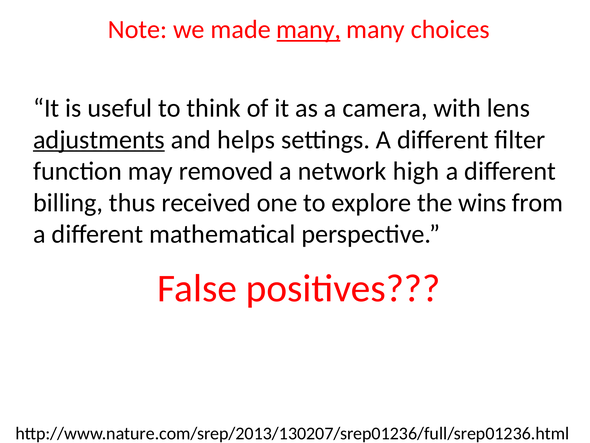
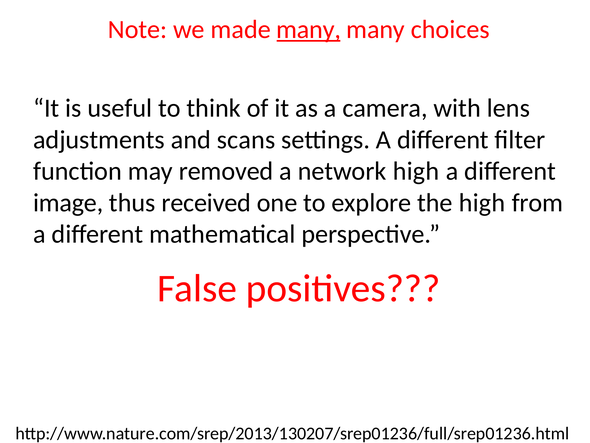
adjustments underline: present -> none
helps: helps -> scans
billing: billing -> image
the wins: wins -> high
